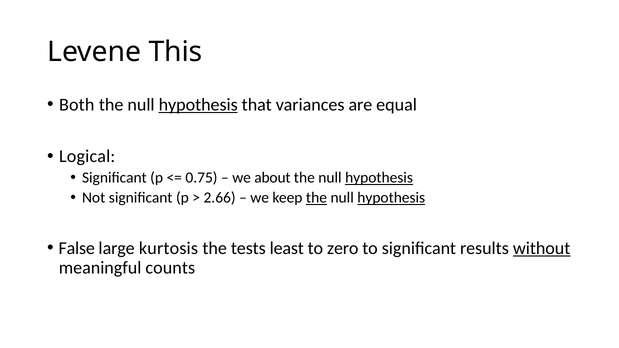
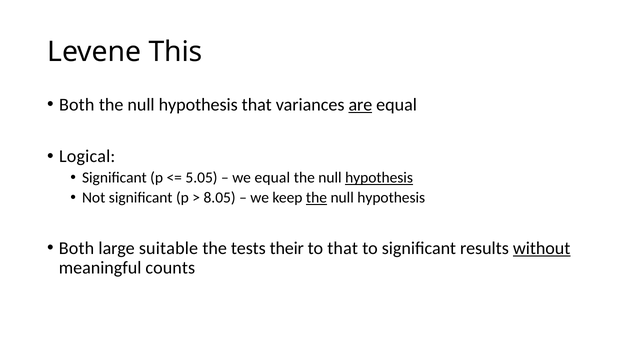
hypothesis at (198, 105) underline: present -> none
are underline: none -> present
0.75: 0.75 -> 5.05
we about: about -> equal
2.66: 2.66 -> 8.05
hypothesis at (391, 198) underline: present -> none
False at (77, 248): False -> Both
kurtosis: kurtosis -> suitable
least: least -> their
to zero: zero -> that
